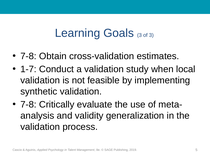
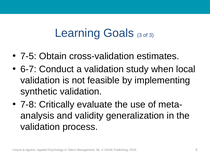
7-8 at (29, 56): 7-8 -> 7-5
1-7: 1-7 -> 6-7
